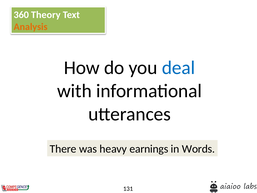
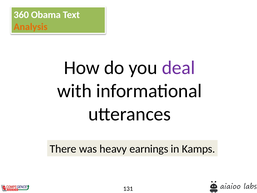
Theory: Theory -> Obama
deal colour: blue -> purple
Words: Words -> Kamps
